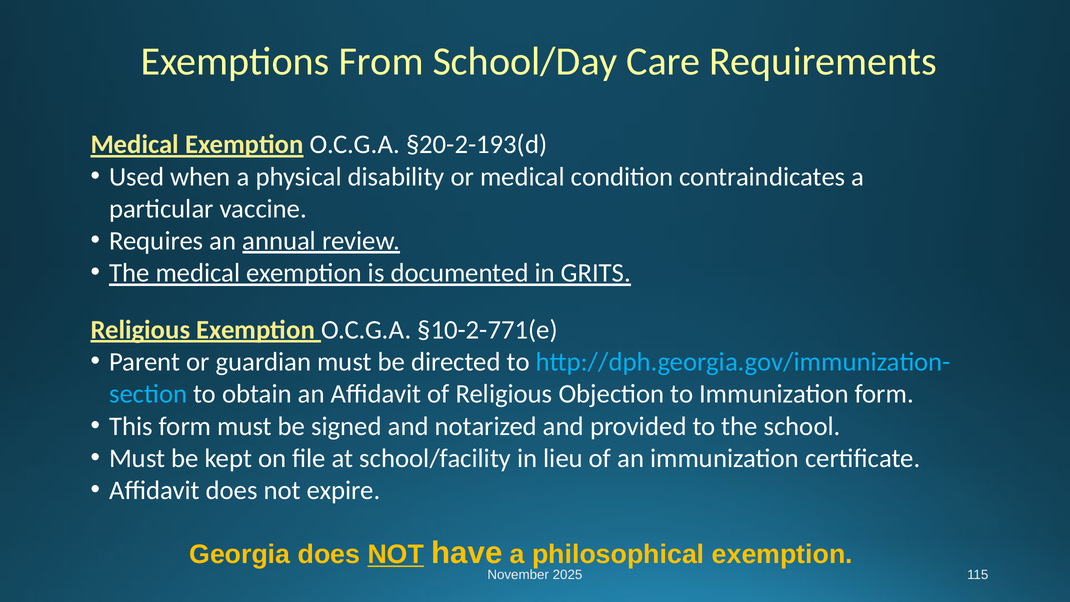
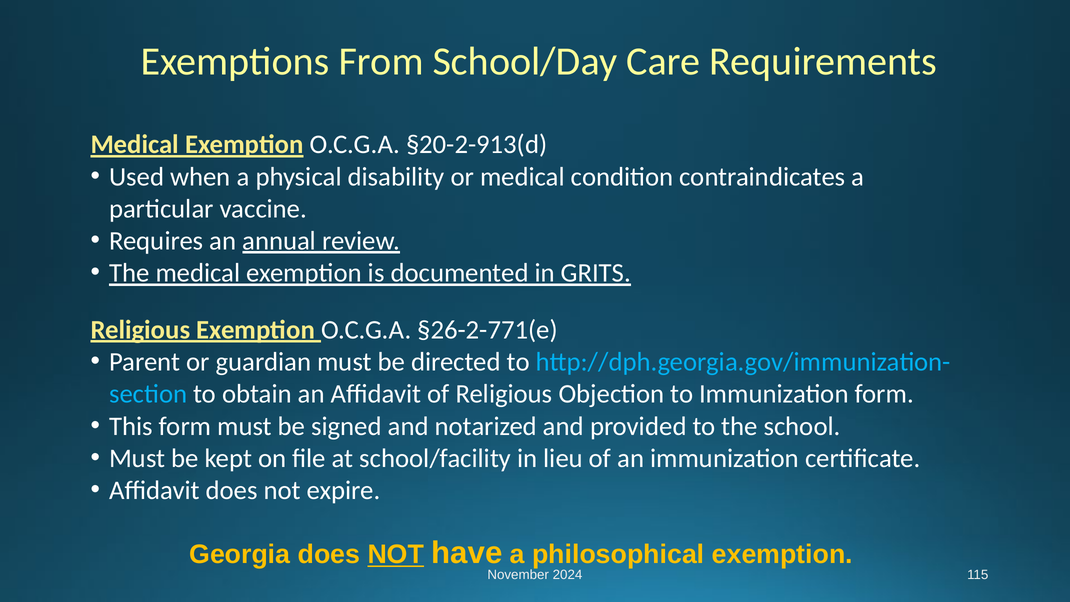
§20-2-193(d: §20-2-193(d -> §20-2-913(d
§10-2-771(e: §10-2-771(e -> §26-2-771(e
2025: 2025 -> 2024
